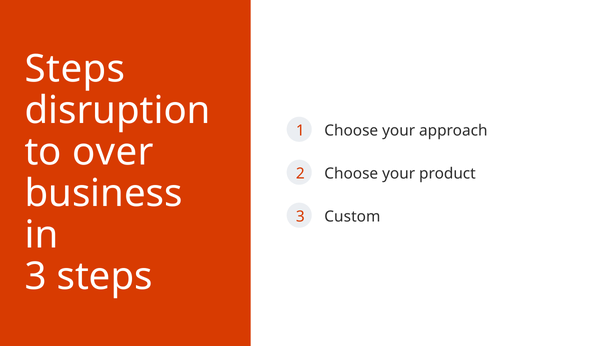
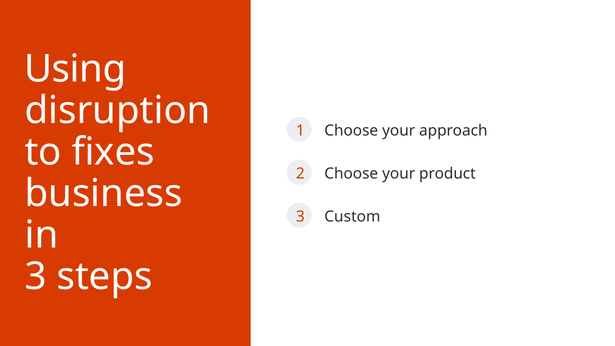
Steps at (75, 69): Steps -> Using
over: over -> fixes
